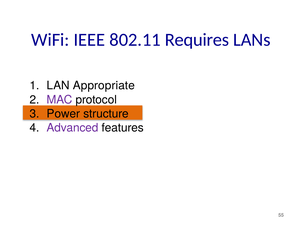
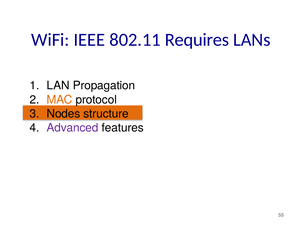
Appropriate: Appropriate -> Propagation
MAC colour: purple -> orange
Power: Power -> Nodes
